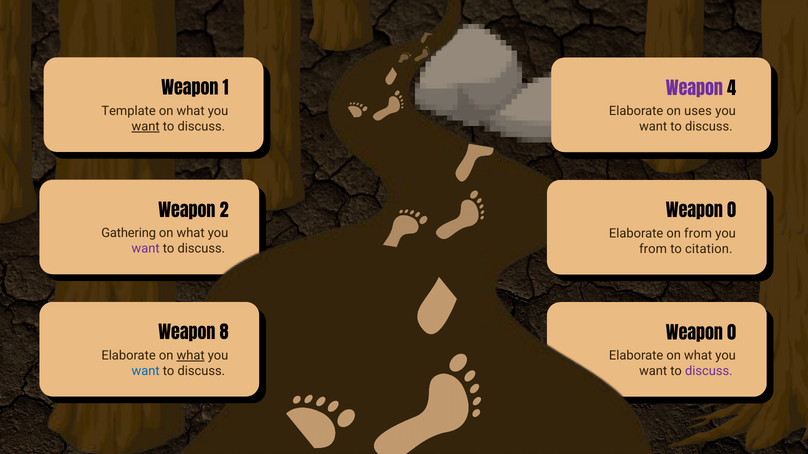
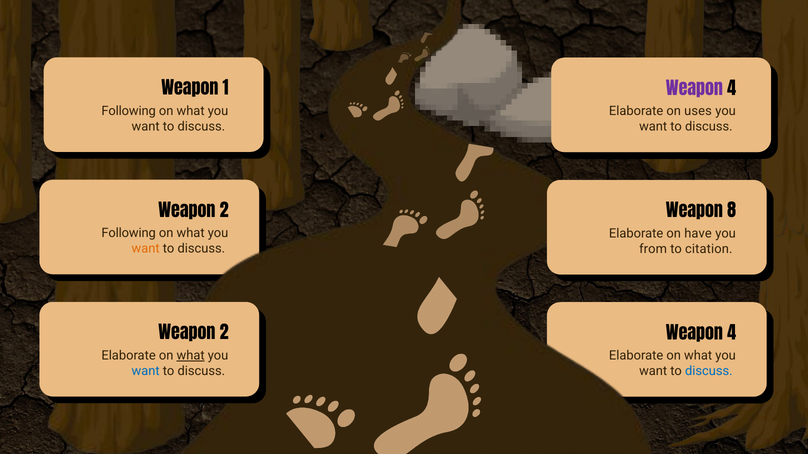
Template at (129, 111): Template -> Following
want at (146, 126) underline: present -> none
0 at (732, 212): 0 -> 8
Gathering at (129, 233): Gathering -> Following
on from: from -> have
want at (146, 249) colour: purple -> orange
8 at (224, 334): 8 -> 2
0 at (732, 334): 0 -> 4
discuss at (709, 372) colour: purple -> blue
